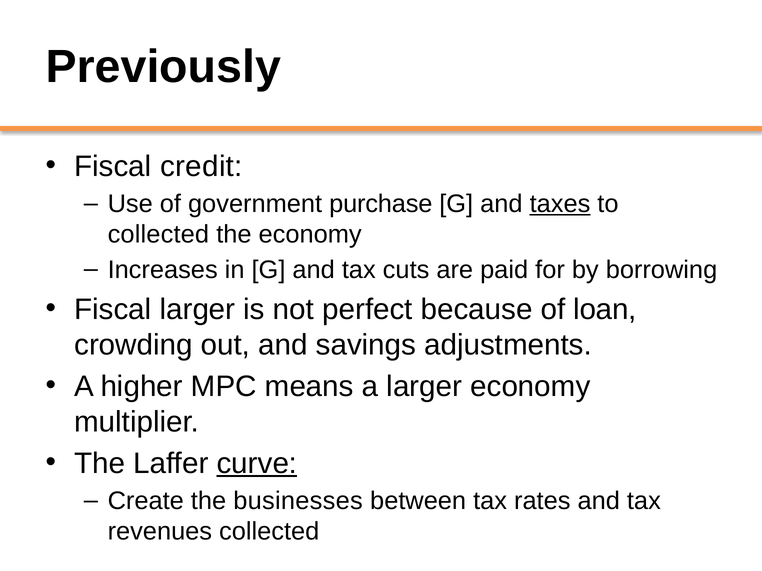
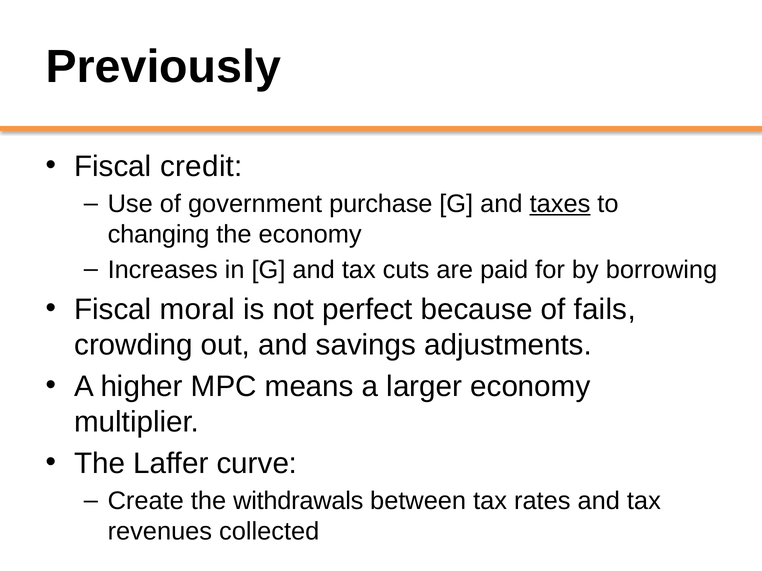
collected at (158, 235): collected -> changing
Fiscal larger: larger -> moral
loan: loan -> fails
curve underline: present -> none
businesses: businesses -> withdrawals
